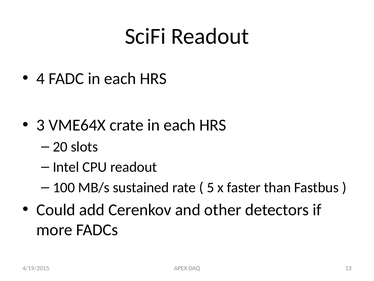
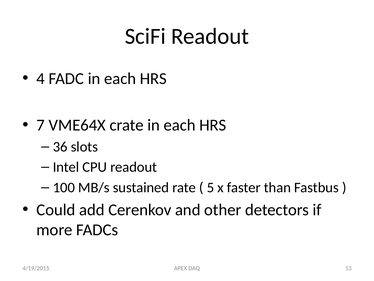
3: 3 -> 7
20: 20 -> 36
